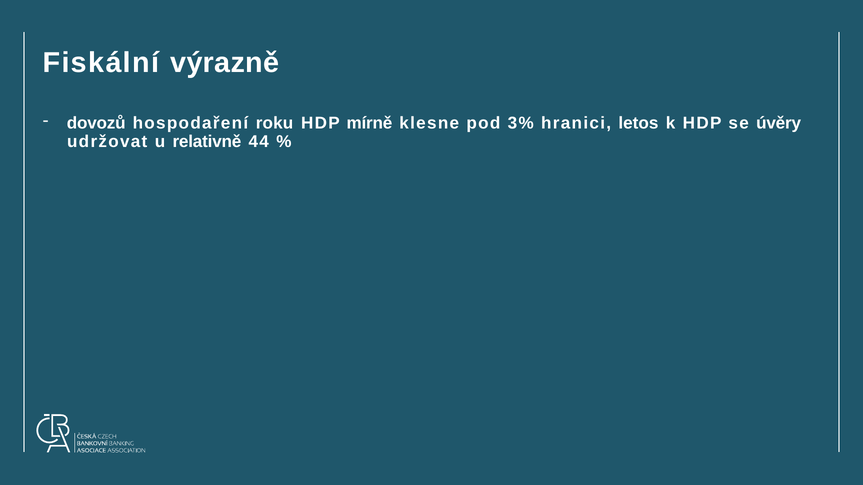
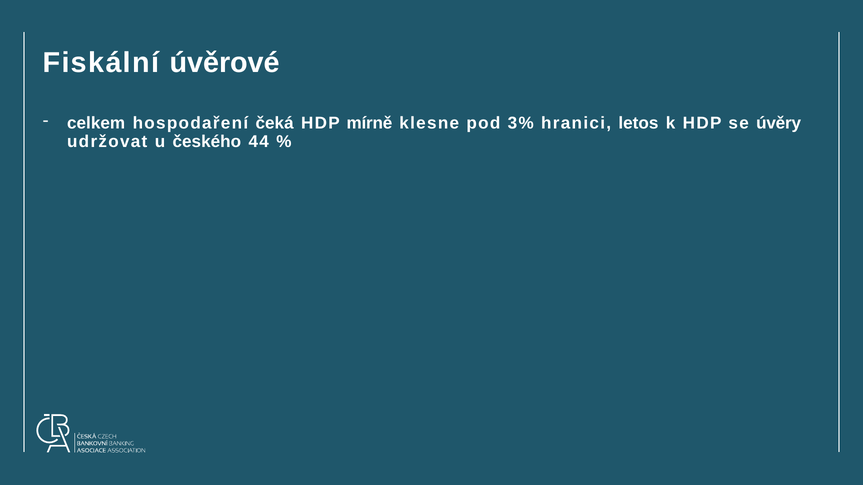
výrazně: výrazně -> úvěrové
dovozů: dovozů -> celkem
roku: roku -> čeká
relativně: relativně -> českého
